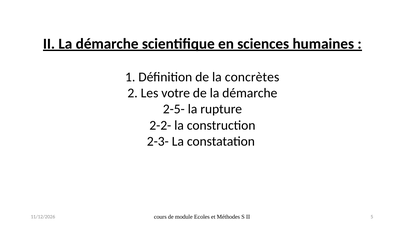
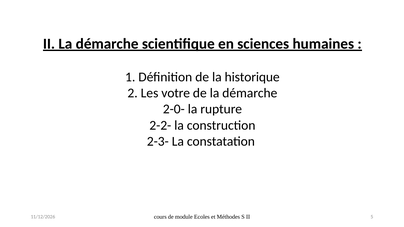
concrètes: concrètes -> historique
2-5-: 2-5- -> 2-0-
